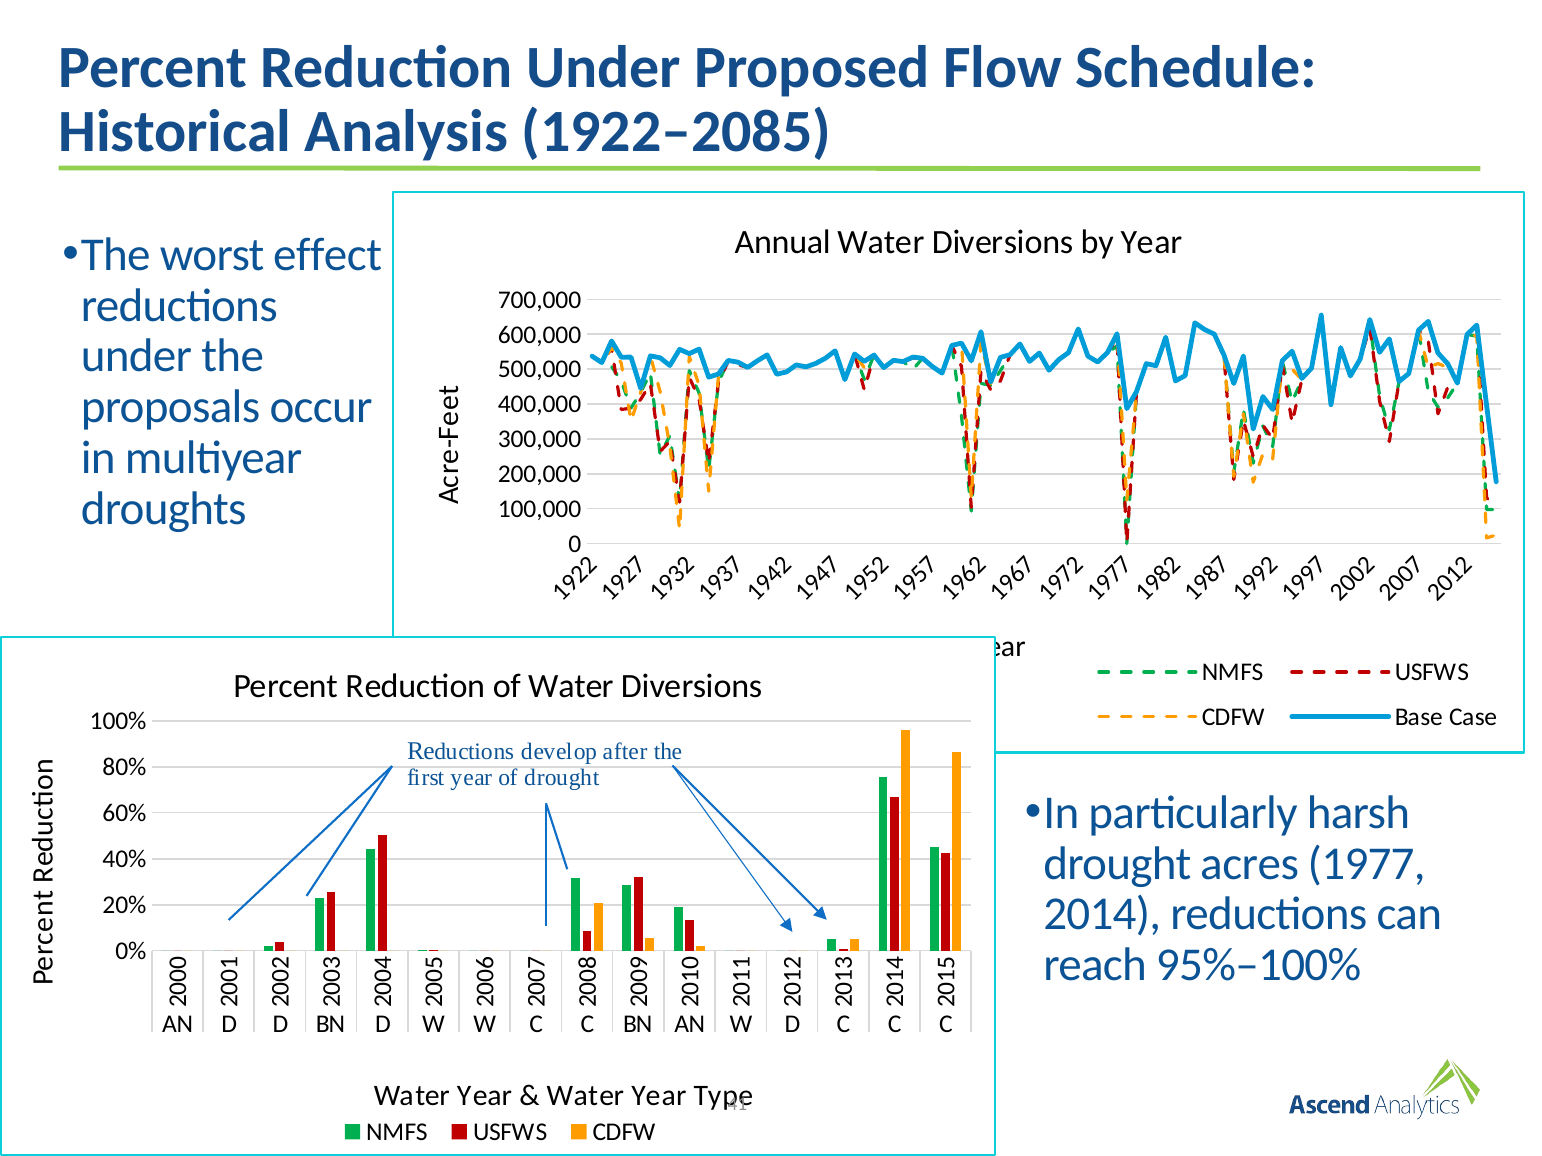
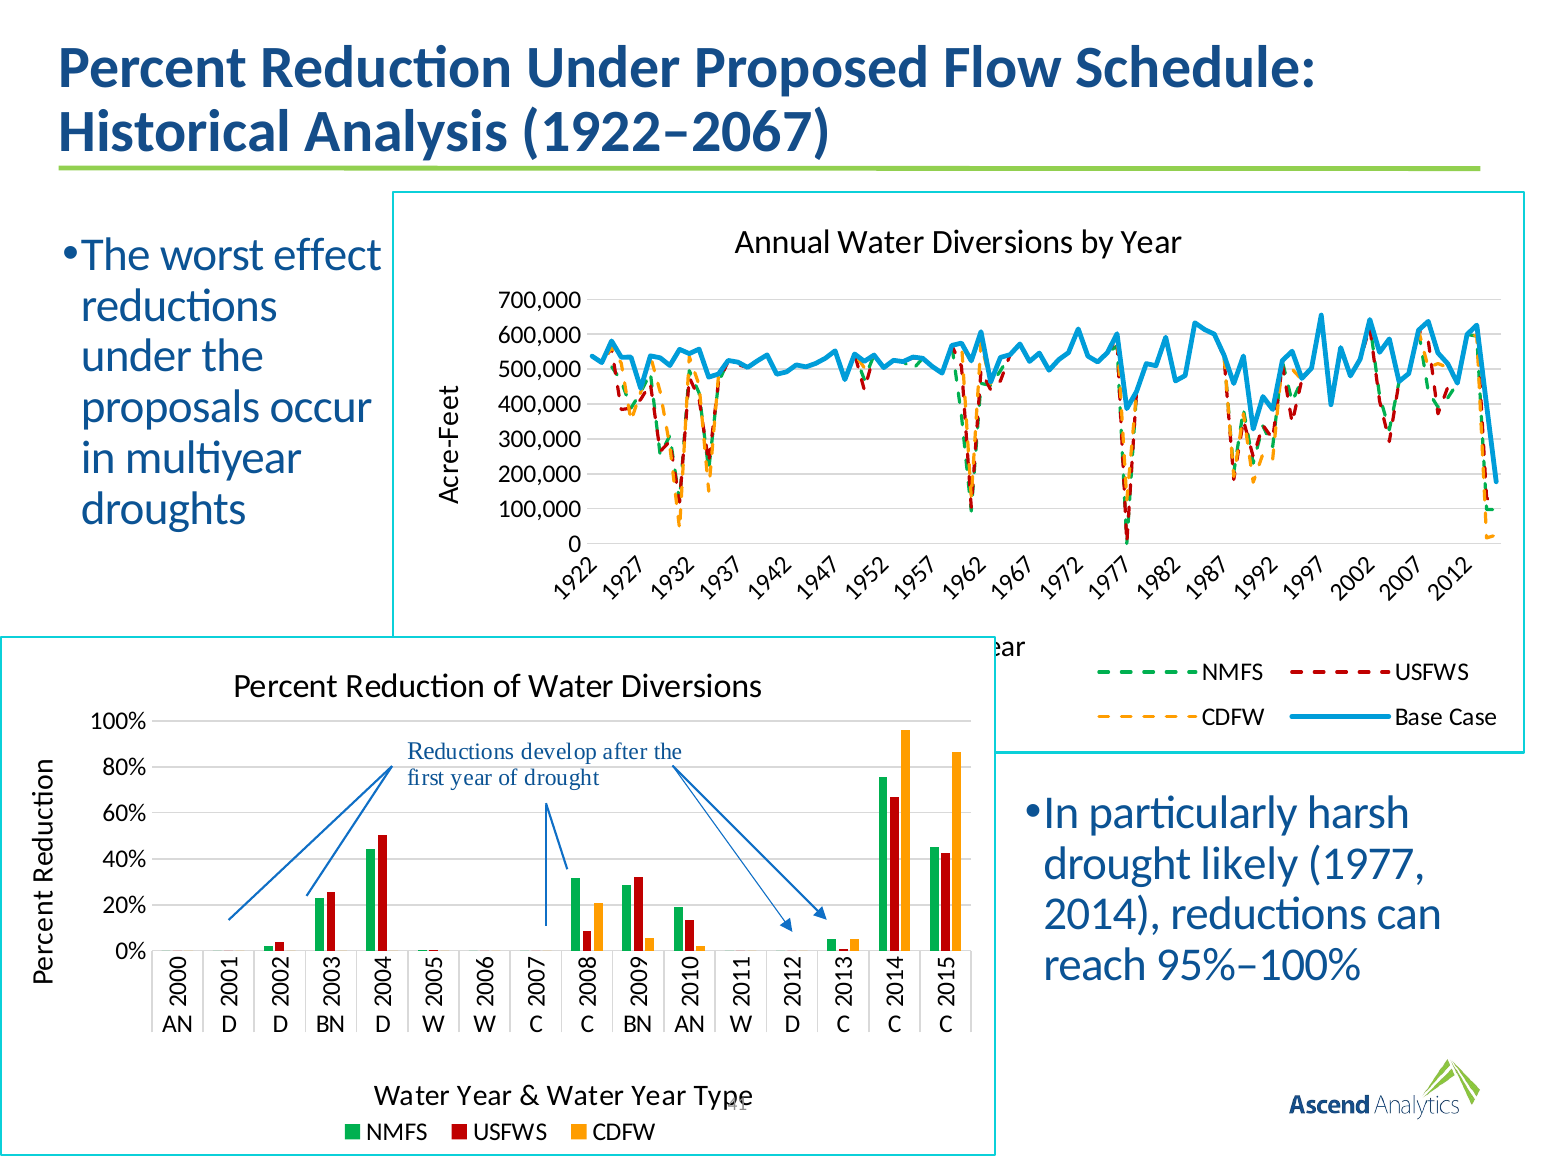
1922–2085: 1922–2085 -> 1922–2067
acres: acres -> likely
